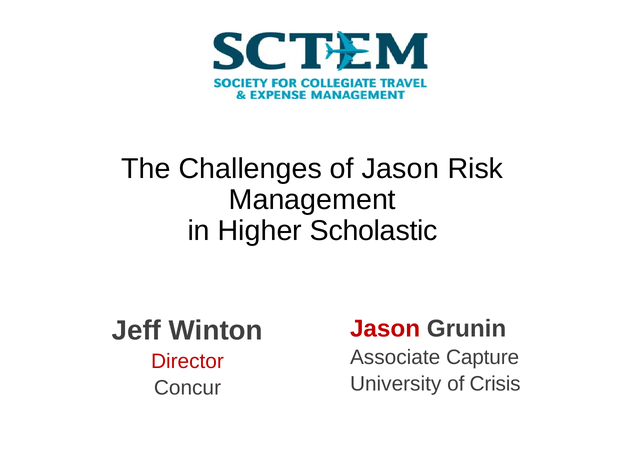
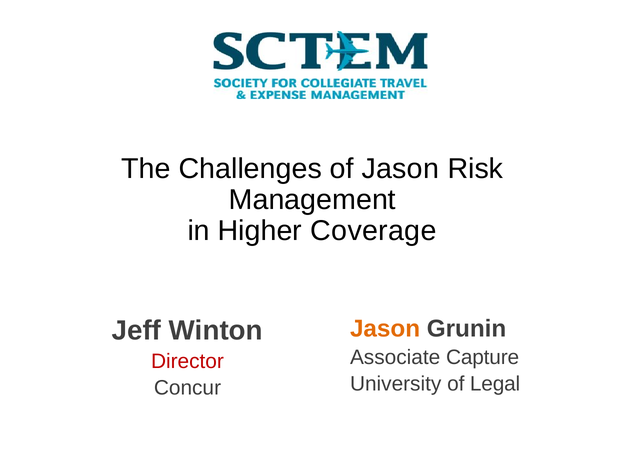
Scholastic: Scholastic -> Coverage
Jason at (385, 329) colour: red -> orange
Crisis: Crisis -> Legal
